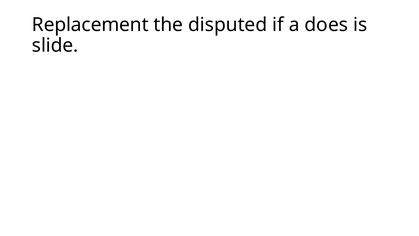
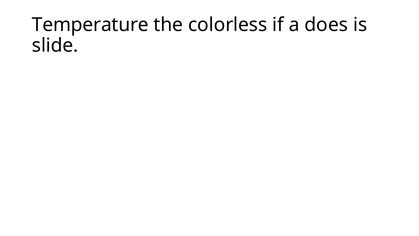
Replacement: Replacement -> Temperature
disputed: disputed -> colorless
